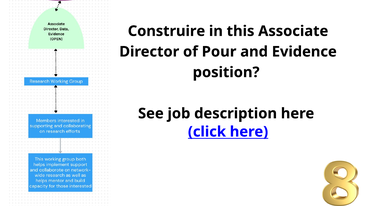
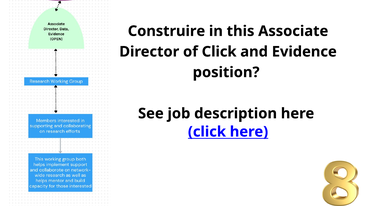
of Pour: Pour -> Click
